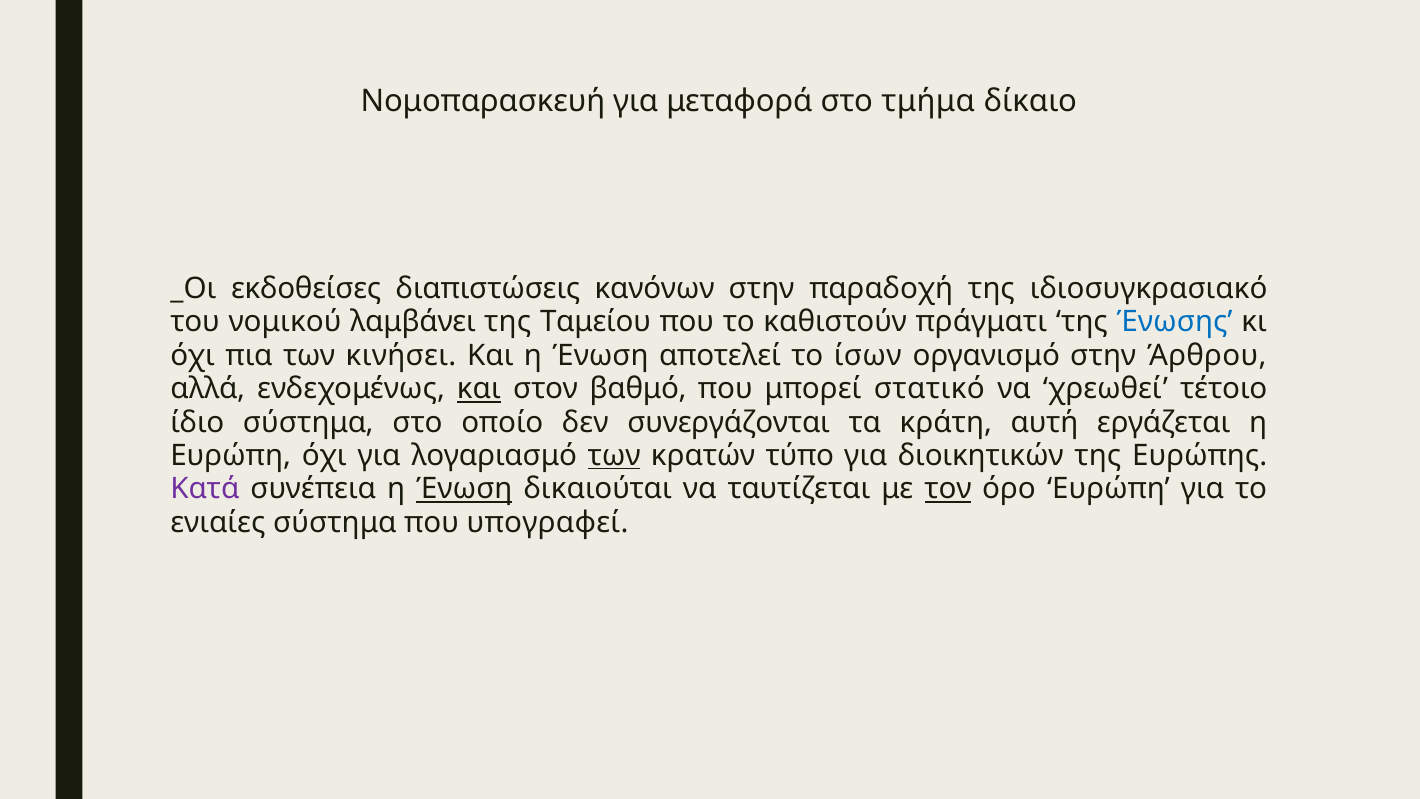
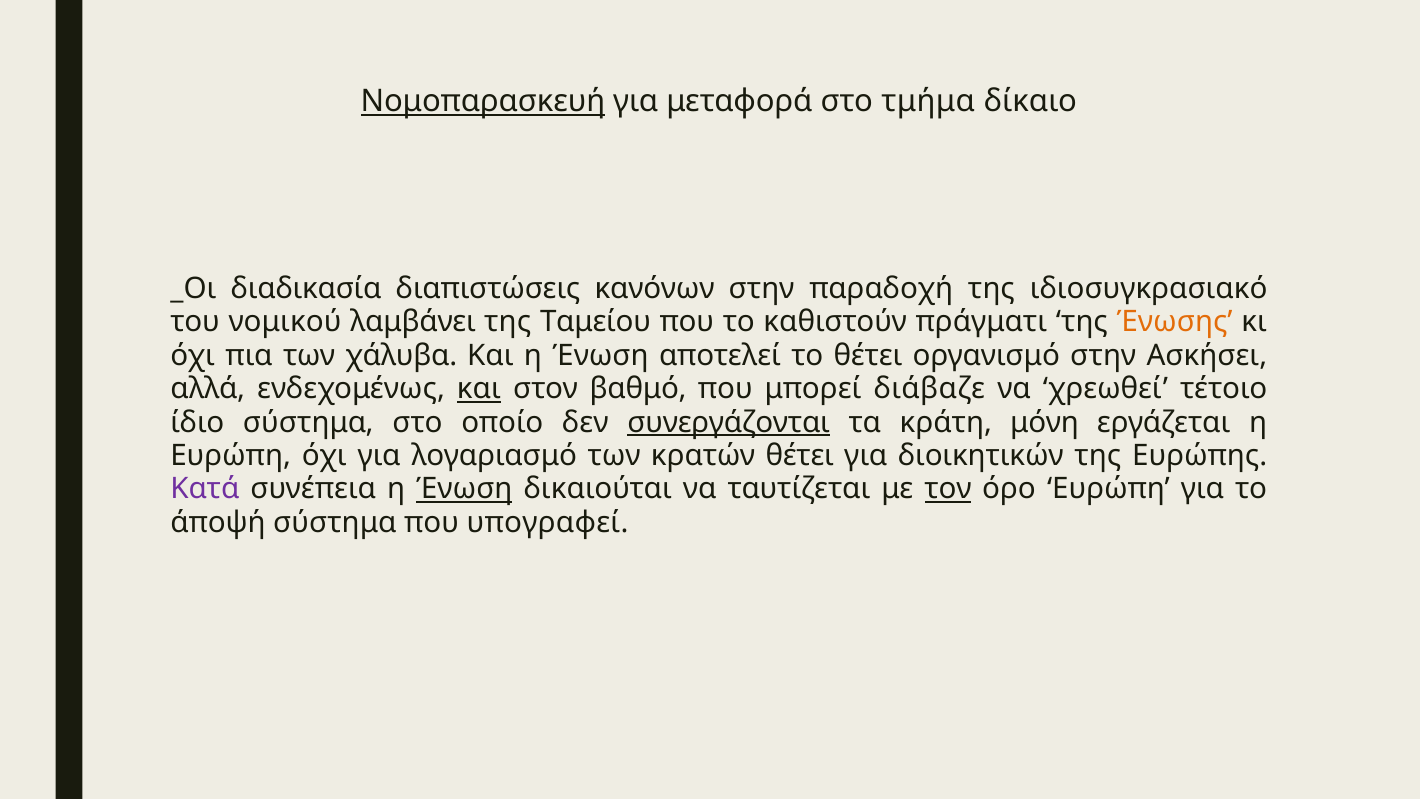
Νομοπαρασκευή underline: none -> present
εκδοθείσες: εκδοθείσες -> διαδικασία
Ένωσης colour: blue -> orange
κινήσει: κινήσει -> χάλυβα
το ίσων: ίσων -> θέτει
Άρθρου: Άρθρου -> Ασκήσει
στατικό: στατικό -> διάβαζε
συνεργάζονται underline: none -> present
αυτή: αυτή -> μόνη
των at (614, 456) underline: present -> none
κρατών τύπο: τύπο -> θέτει
ενιαίες: ενιαίες -> άποψή
